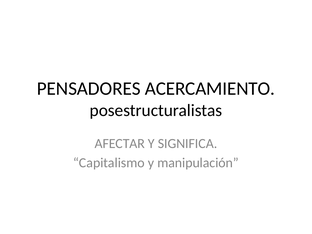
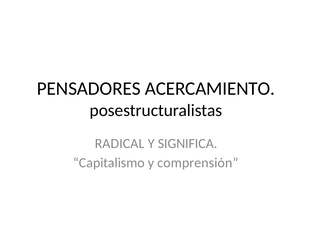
AFECTAR: AFECTAR -> RADICAL
manipulación: manipulación -> comprensión
